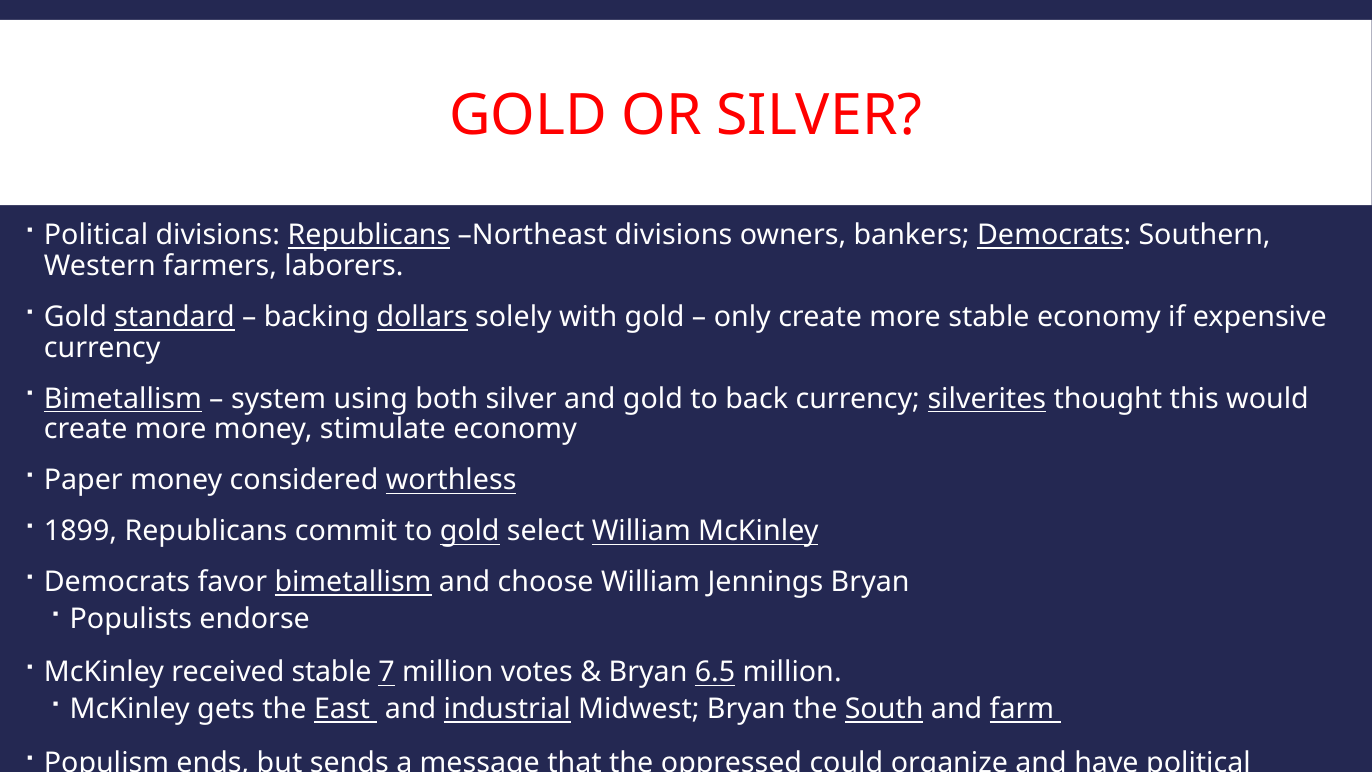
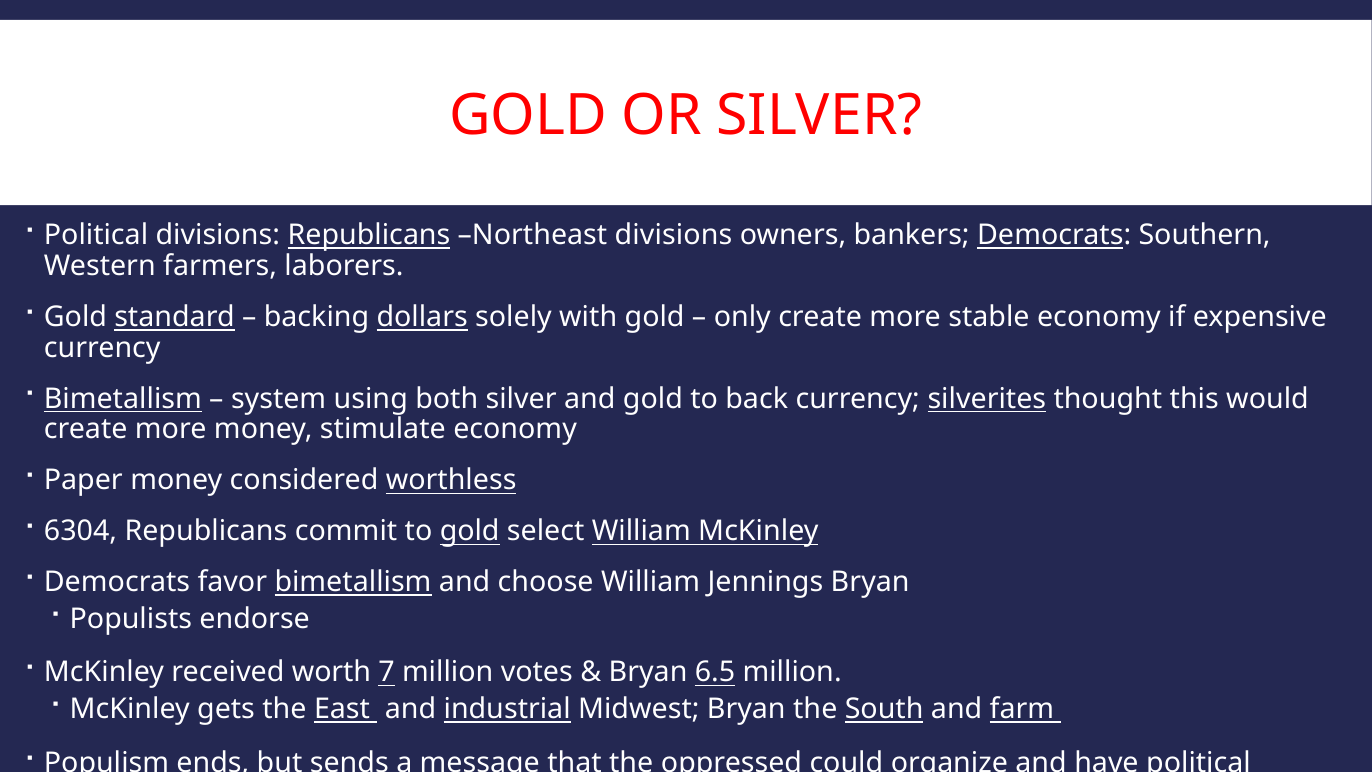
1899: 1899 -> 6304
received stable: stable -> worth
